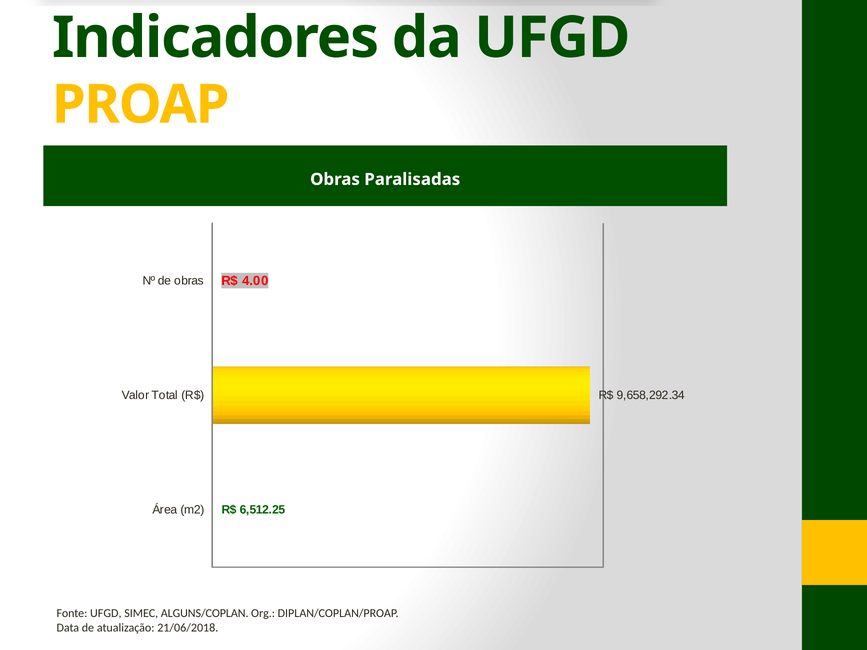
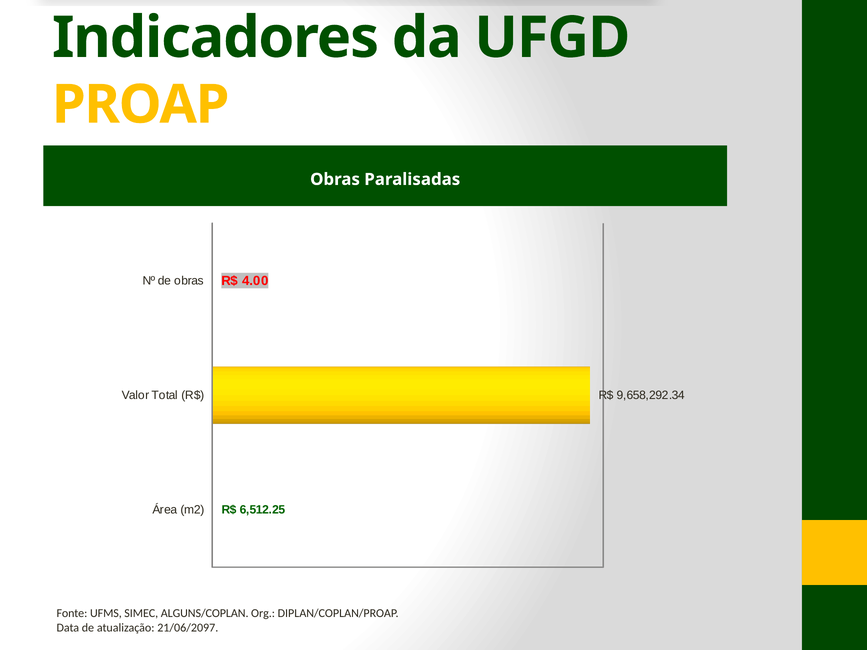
Fonte UFGD: UFGD -> UFMS
21/06/2018: 21/06/2018 -> 21/06/2097
